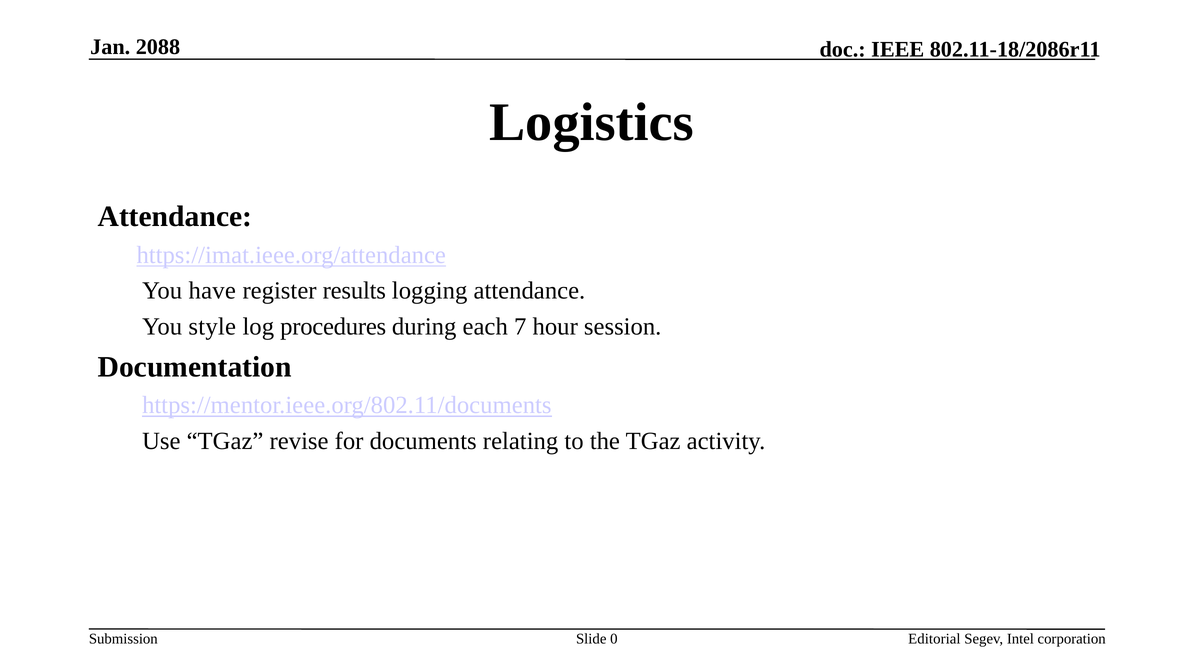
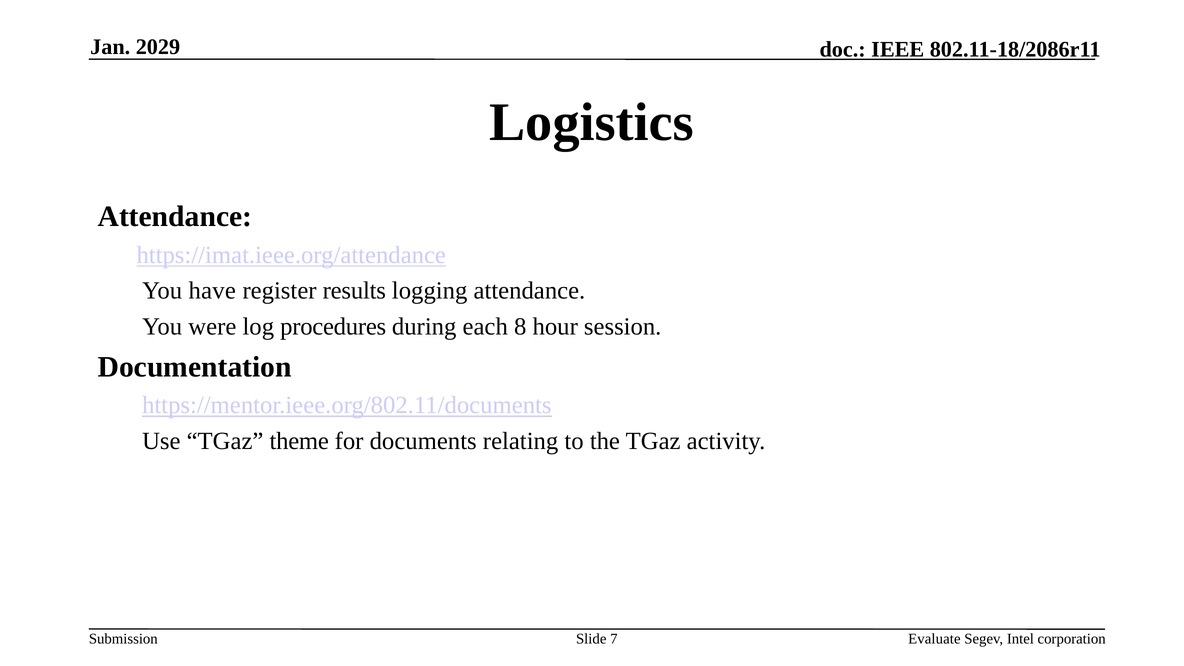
2088: 2088 -> 2029
style: style -> were
7: 7 -> 8
revise: revise -> theme
0: 0 -> 7
Editorial: Editorial -> Evaluate
